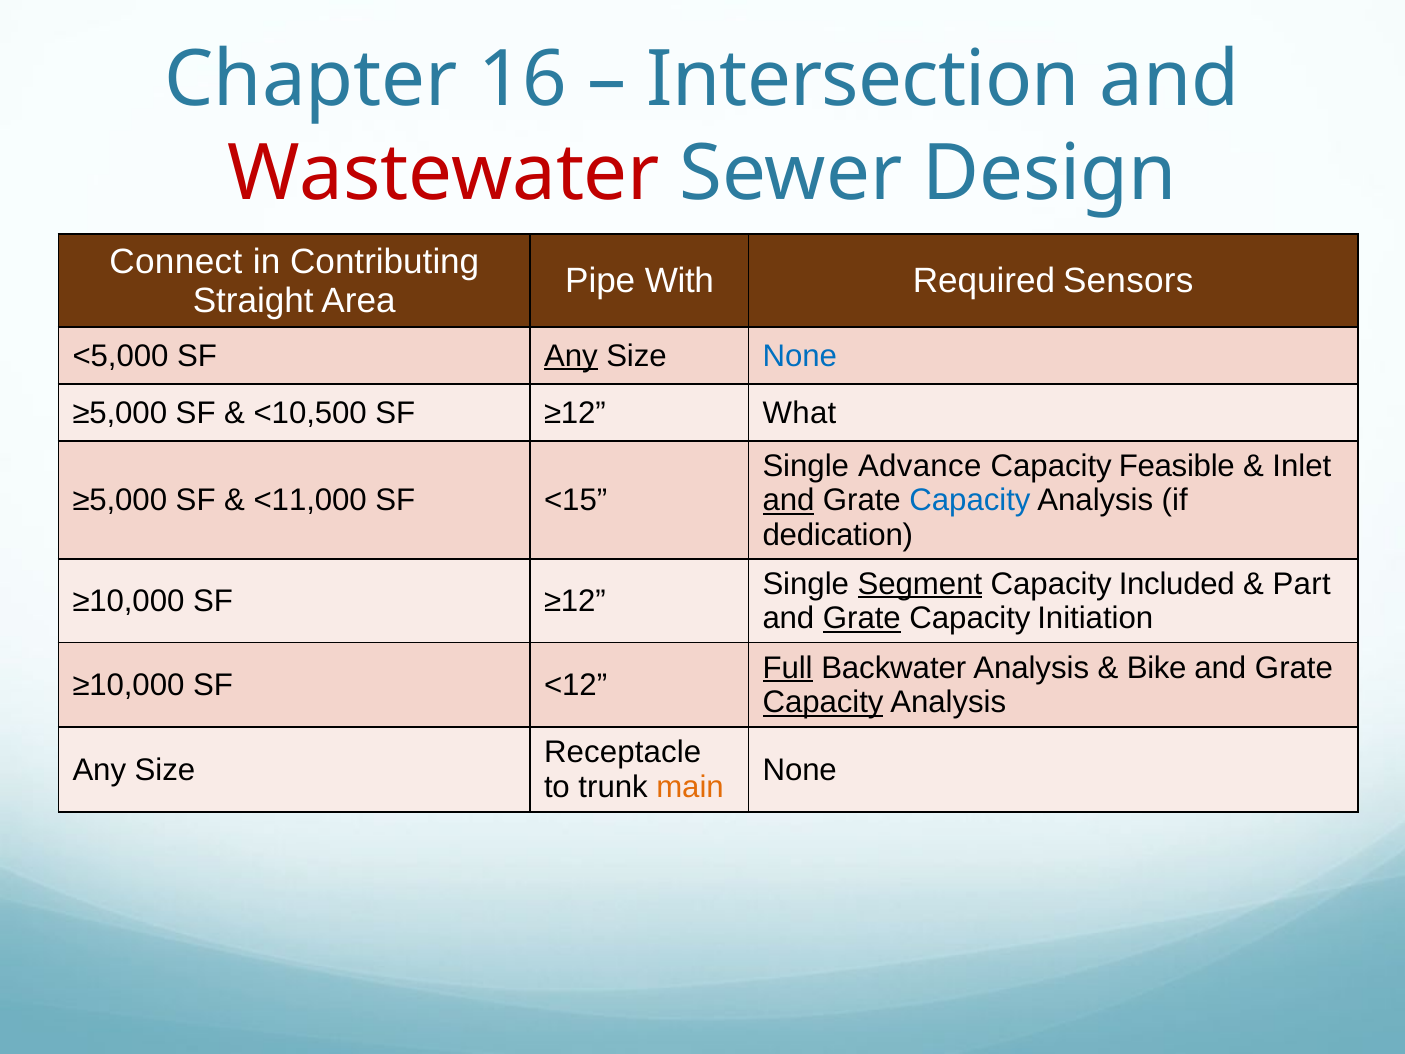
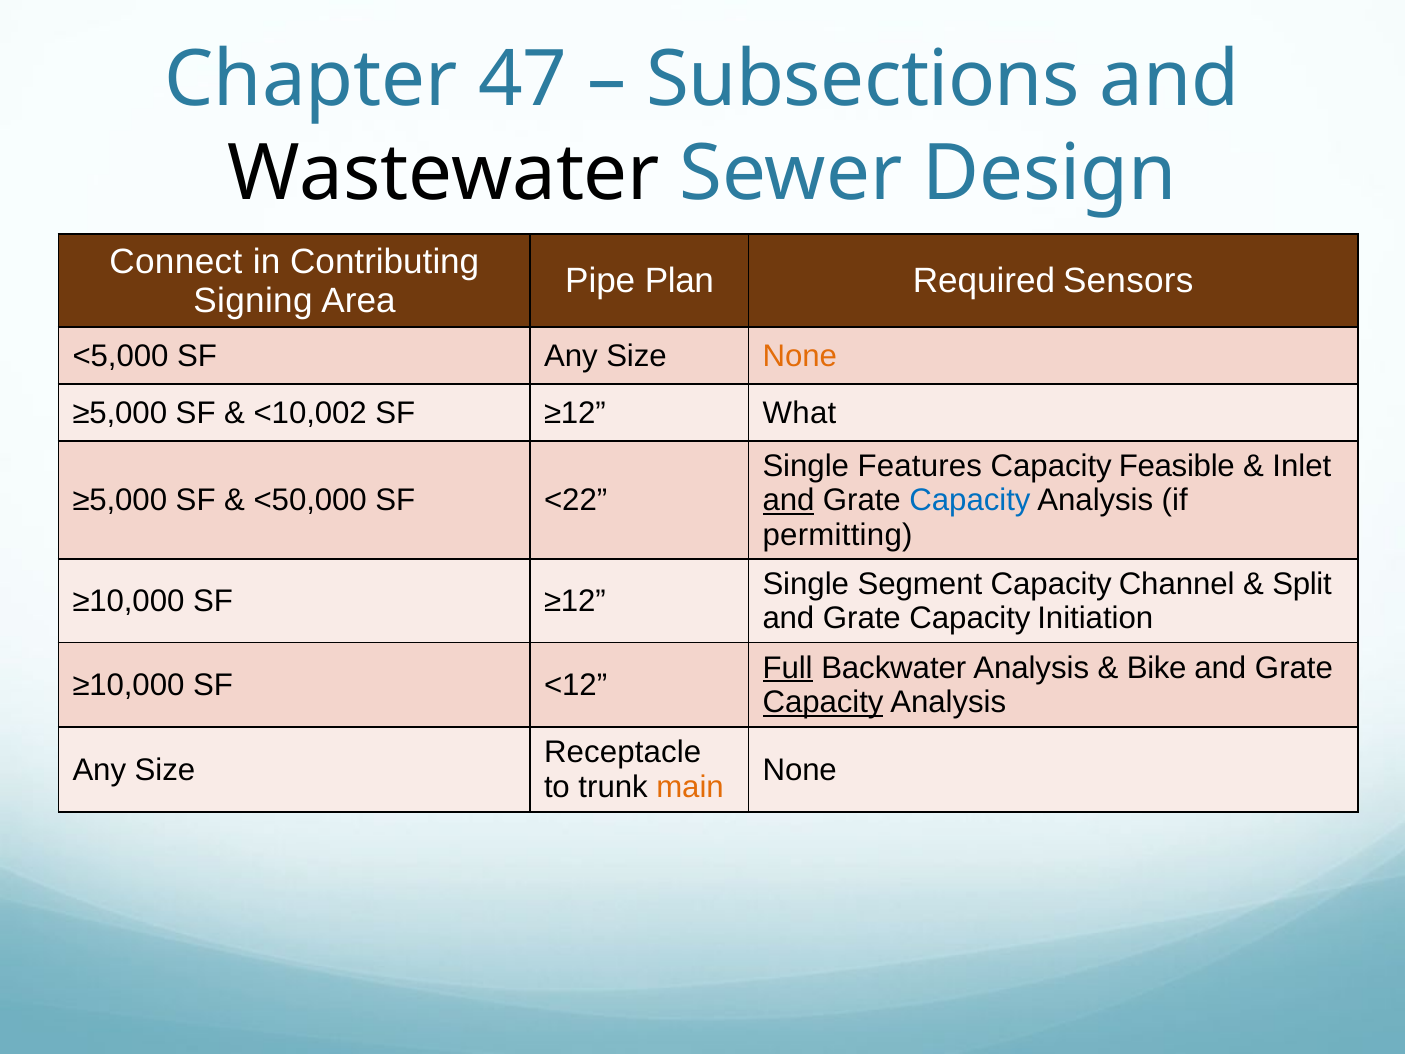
16: 16 -> 47
Intersection: Intersection -> Subsections
Wastewater colour: red -> black
With: With -> Plan
Straight: Straight -> Signing
Any at (571, 356) underline: present -> none
None at (800, 356) colour: blue -> orange
<10,500: <10,500 -> <10,002
Advance: Advance -> Features
<11,000: <11,000 -> <50,000
<15: <15 -> <22
dedication: dedication -> permitting
Segment underline: present -> none
Included: Included -> Channel
Part: Part -> Split
Grate at (862, 619) underline: present -> none
